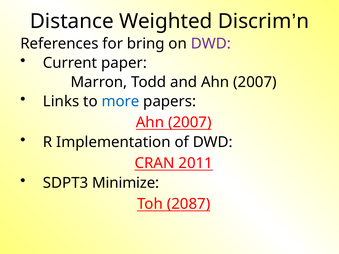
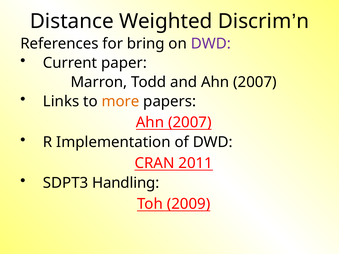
more colour: blue -> orange
Minimize: Minimize -> Handling
2087: 2087 -> 2009
